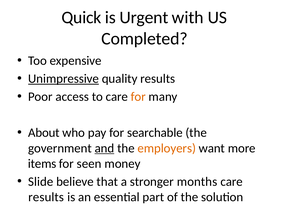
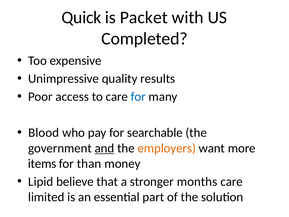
Urgent: Urgent -> Packet
Unimpressive underline: present -> none
for at (138, 97) colour: orange -> blue
About: About -> Blood
seen: seen -> than
Slide: Slide -> Lipid
results at (46, 197): results -> limited
